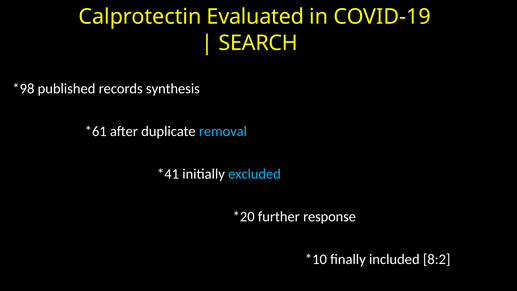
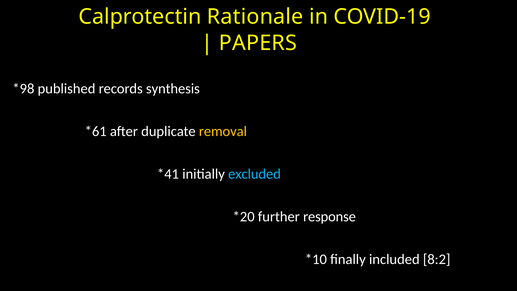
Evaluated: Evaluated -> Rationale
SEARCH: SEARCH -> PAPERS
removal colour: light blue -> yellow
